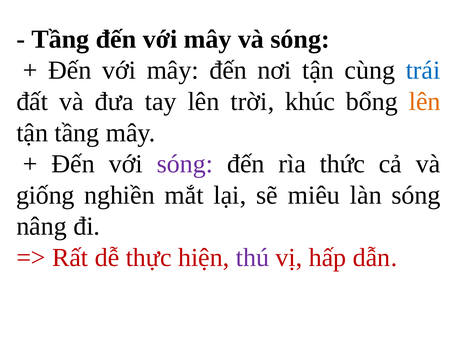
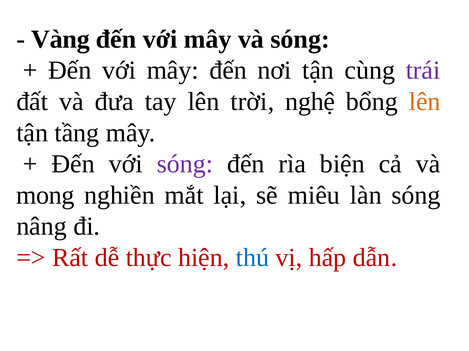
Tầng at (60, 39): Tầng -> Vàng
trái colour: blue -> purple
khúc: khúc -> nghệ
thức: thức -> biện
giống: giống -> mong
thú colour: purple -> blue
